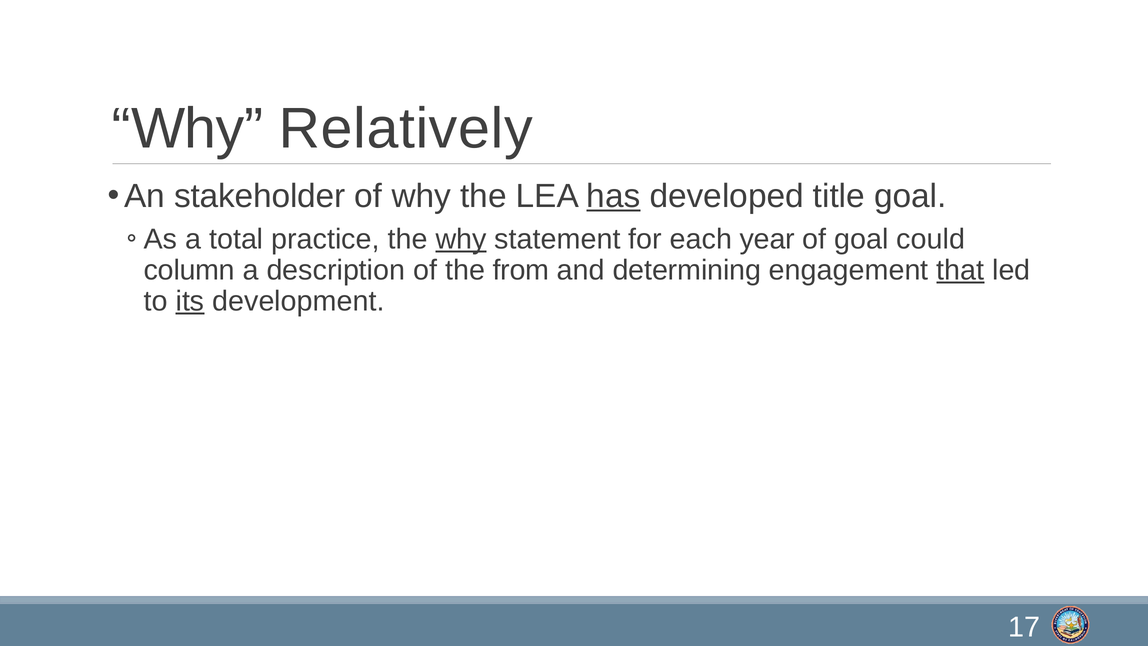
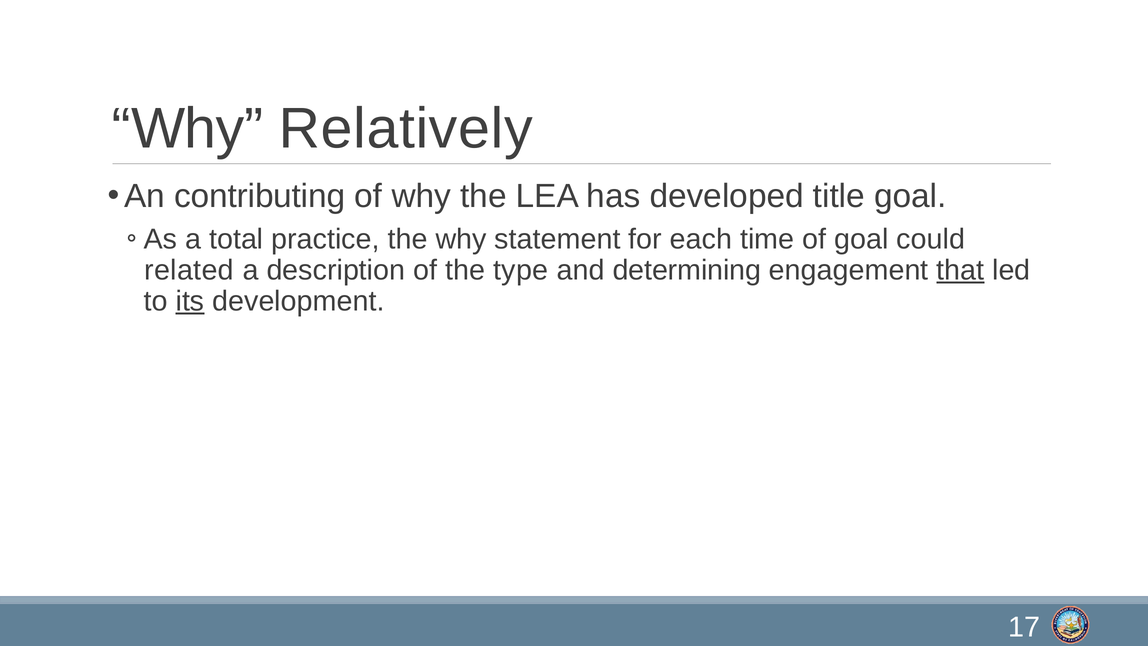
stakeholder: stakeholder -> contributing
has underline: present -> none
why at (461, 239) underline: present -> none
year: year -> time
column: column -> related
from: from -> type
